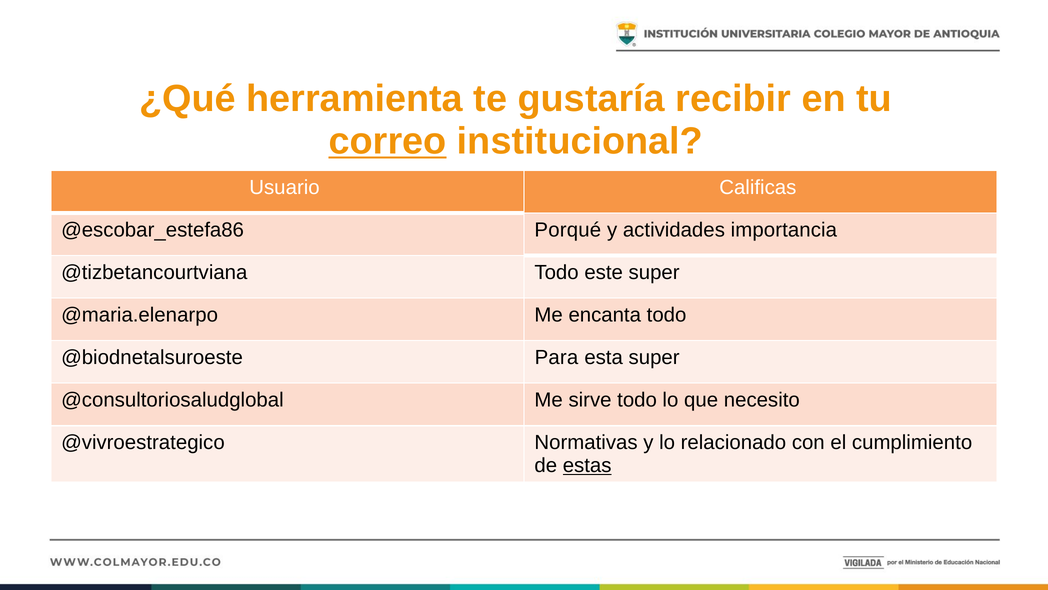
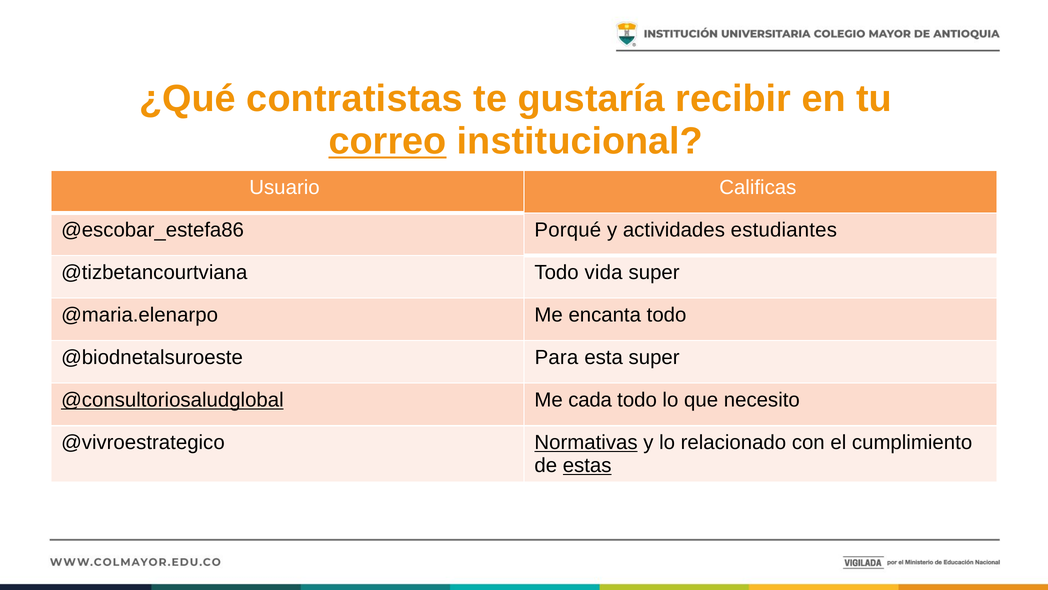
herramienta: herramienta -> contratistas
importancia: importancia -> estudiantes
este: este -> vida
@consultoriosaludglobal underline: none -> present
sirve: sirve -> cada
Normativas underline: none -> present
